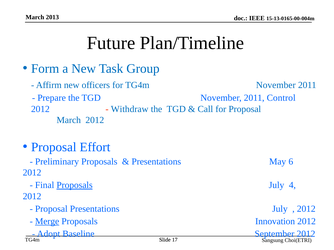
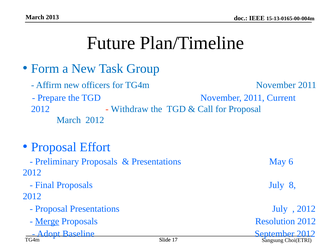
Control: Control -> Current
Proposals at (75, 185) underline: present -> none
4: 4 -> 8
Innovation: Innovation -> Resolution
